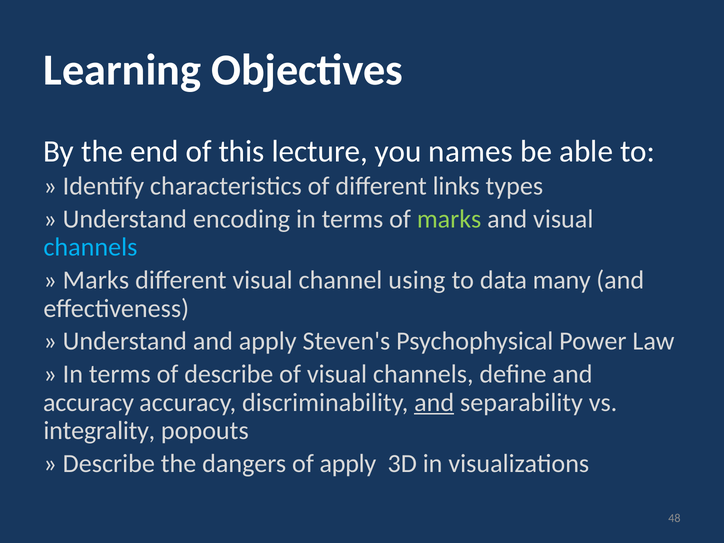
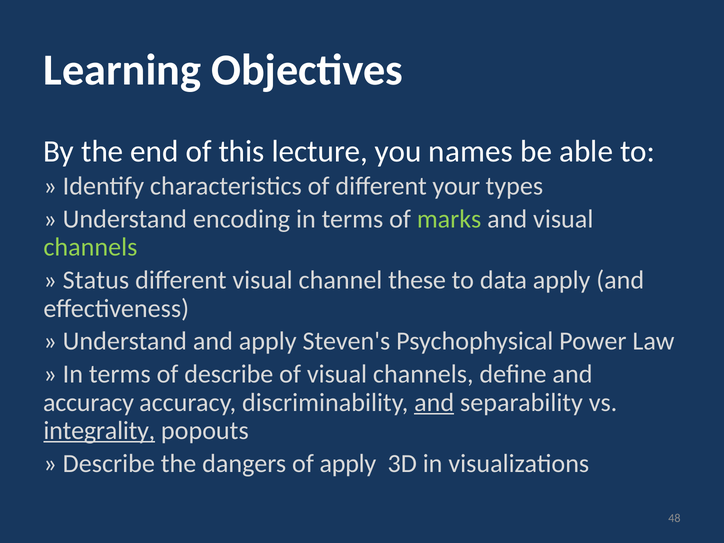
links: links -> your
channels at (90, 247) colour: light blue -> light green
Marks at (96, 280): Marks -> Status
using: using -> these
data many: many -> apply
integrality underline: none -> present
